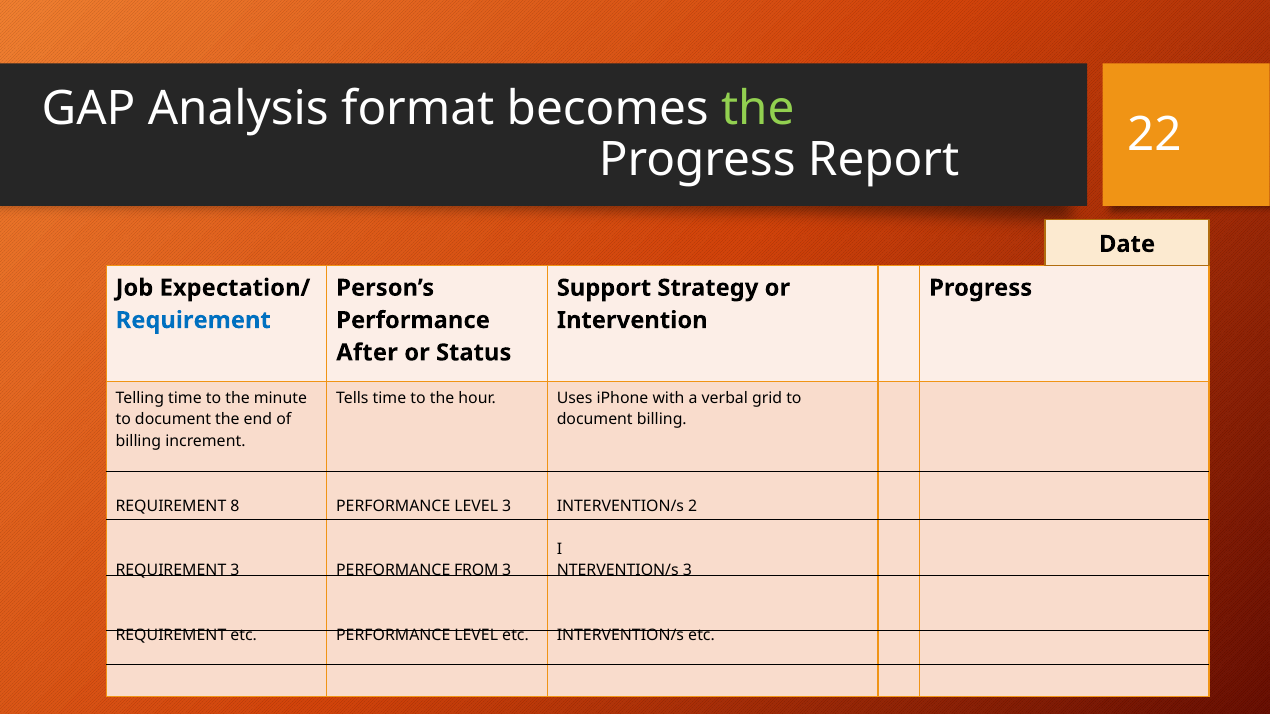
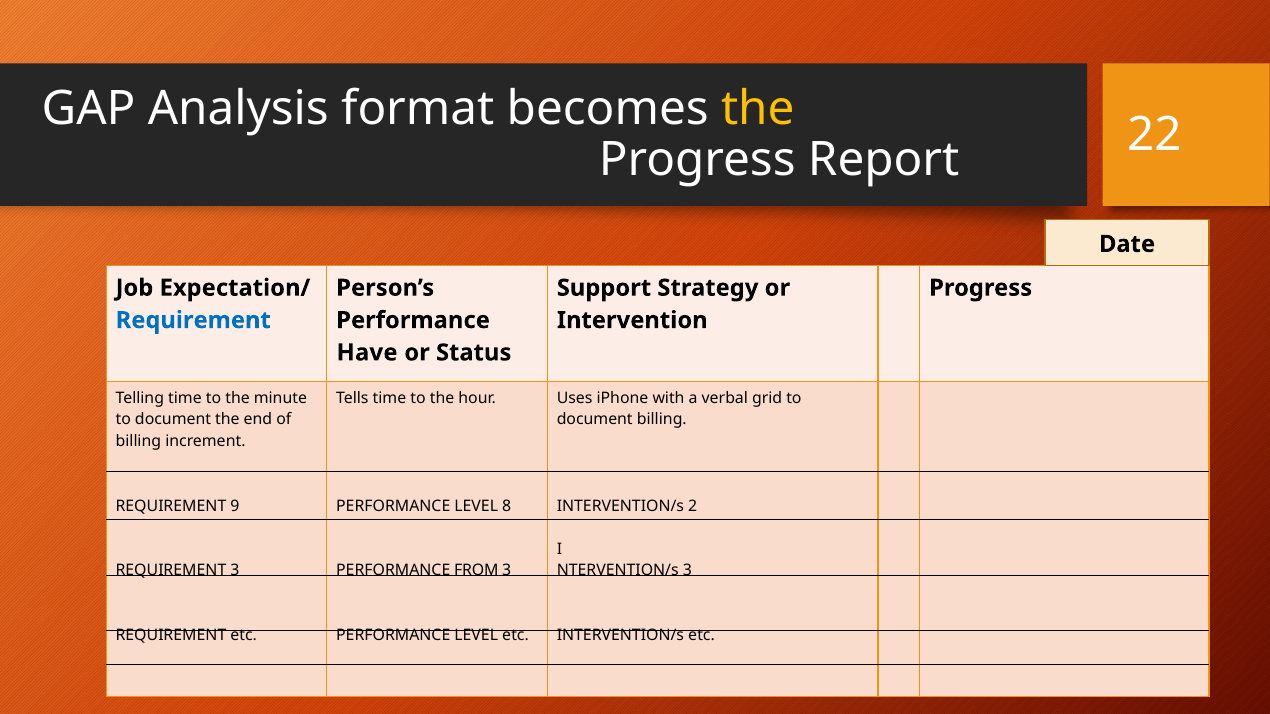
the at (758, 109) colour: light green -> yellow
After: After -> Have
8: 8 -> 9
LEVEL 3: 3 -> 8
